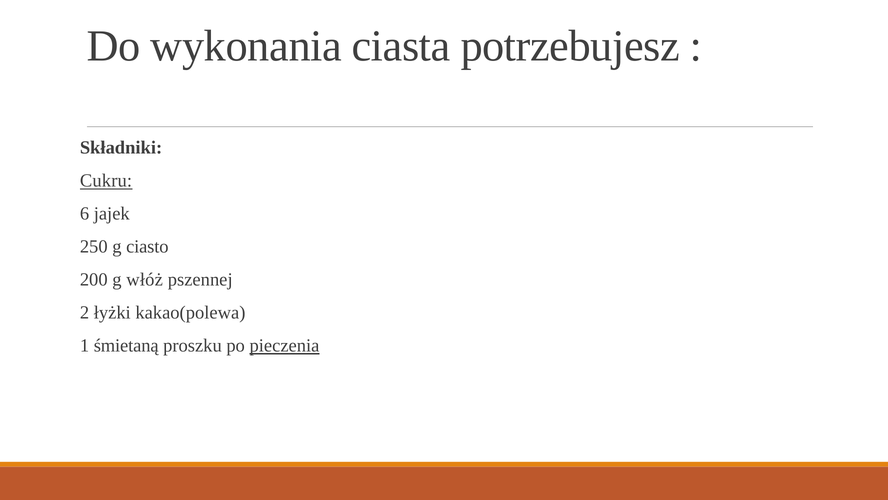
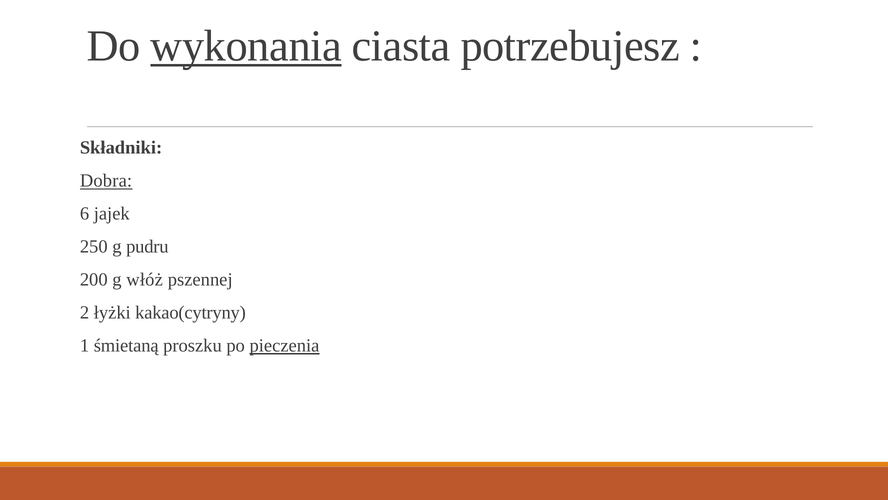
wykonania underline: none -> present
Cukru: Cukru -> Dobra
ciasto: ciasto -> pudru
kakao(polewa: kakao(polewa -> kakao(cytryny
